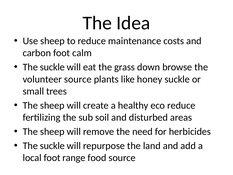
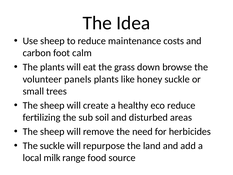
suckle at (52, 67): suckle -> plants
volunteer source: source -> panels
local foot: foot -> milk
